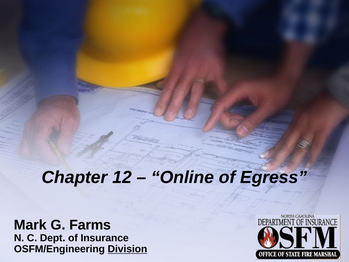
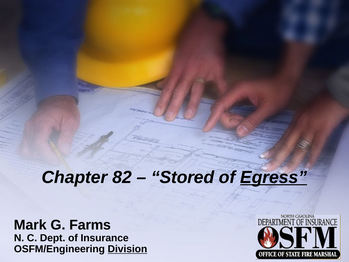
12: 12 -> 82
Online: Online -> Stored
Egress underline: none -> present
